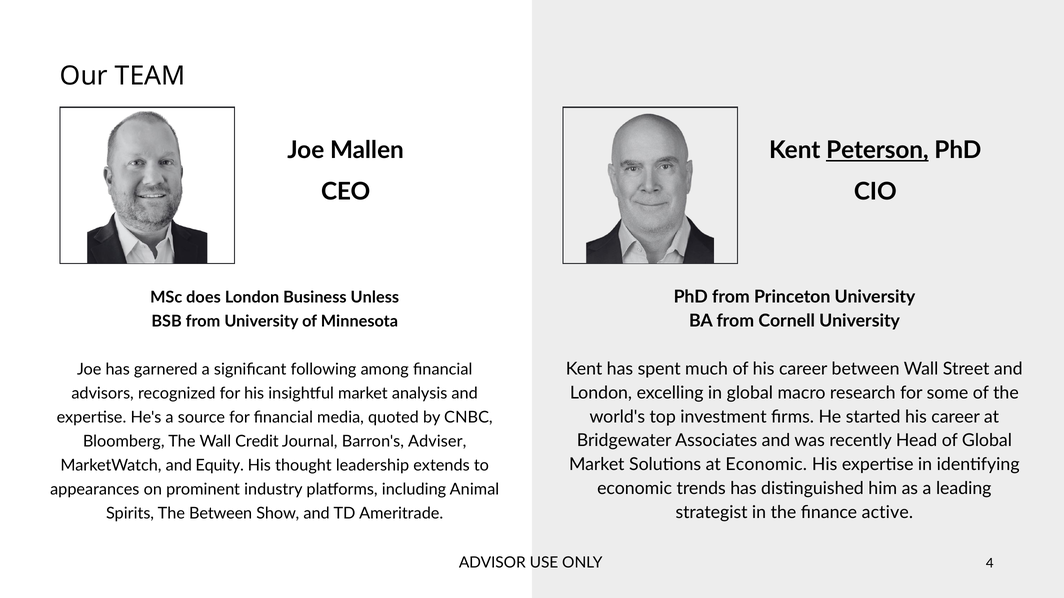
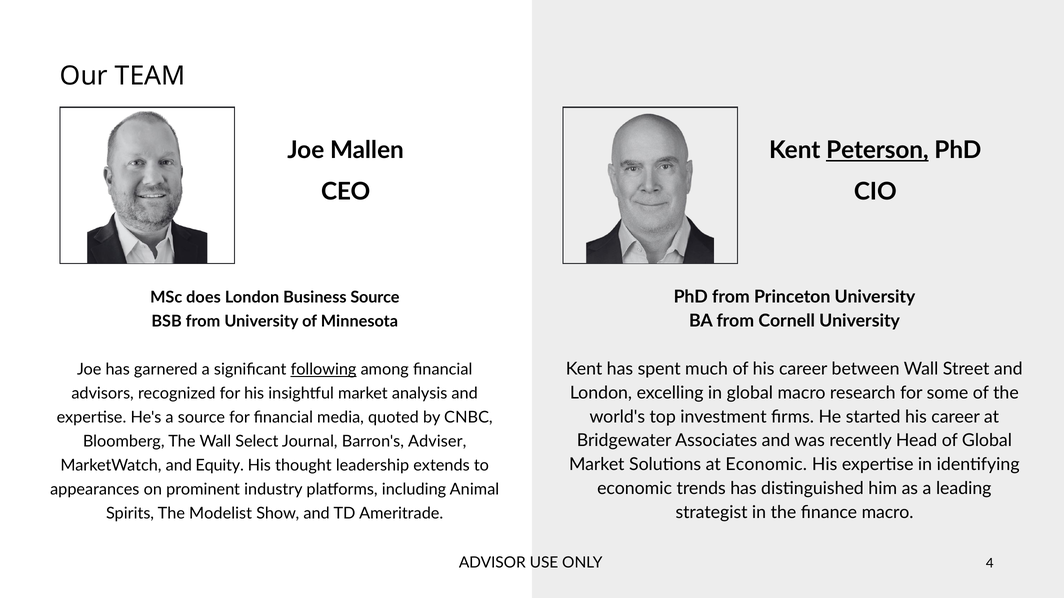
Business Unless: Unless -> Source
following underline: none -> present
Credit: Credit -> Select
finance active: active -> macro
The Between: Between -> Modelist
